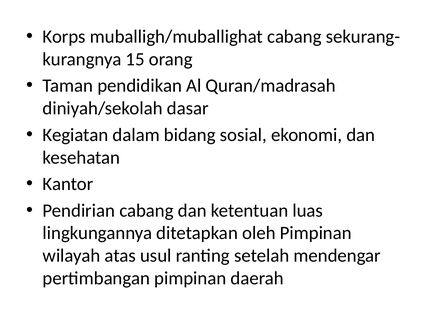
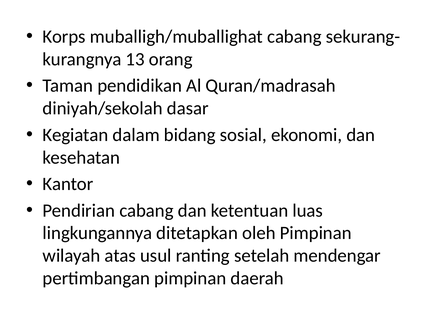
15: 15 -> 13
